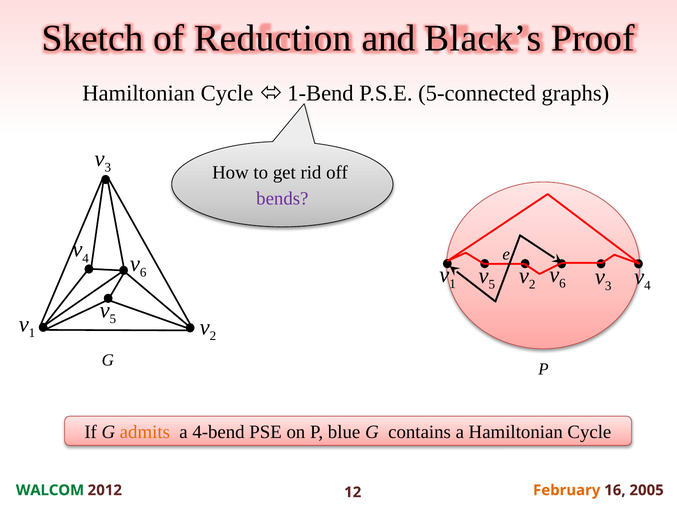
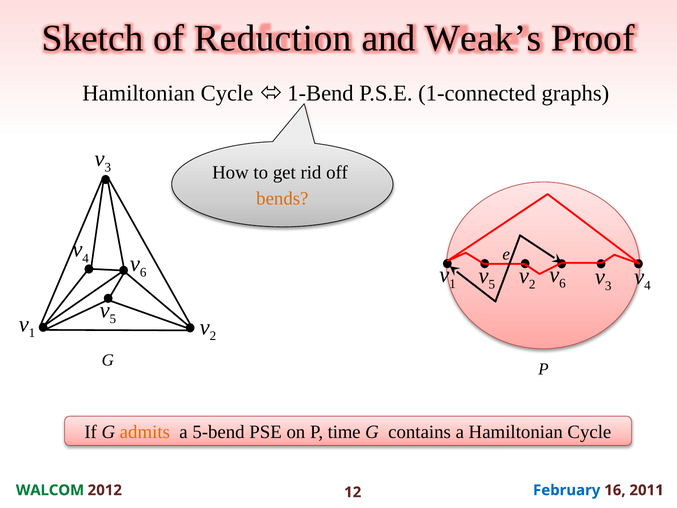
Black’s: Black’s -> Weak’s
5-connected: 5-connected -> 1-connected
bends colour: purple -> orange
4-bend: 4-bend -> 5-bend
blue: blue -> time
February colour: orange -> blue
2005: 2005 -> 2011
